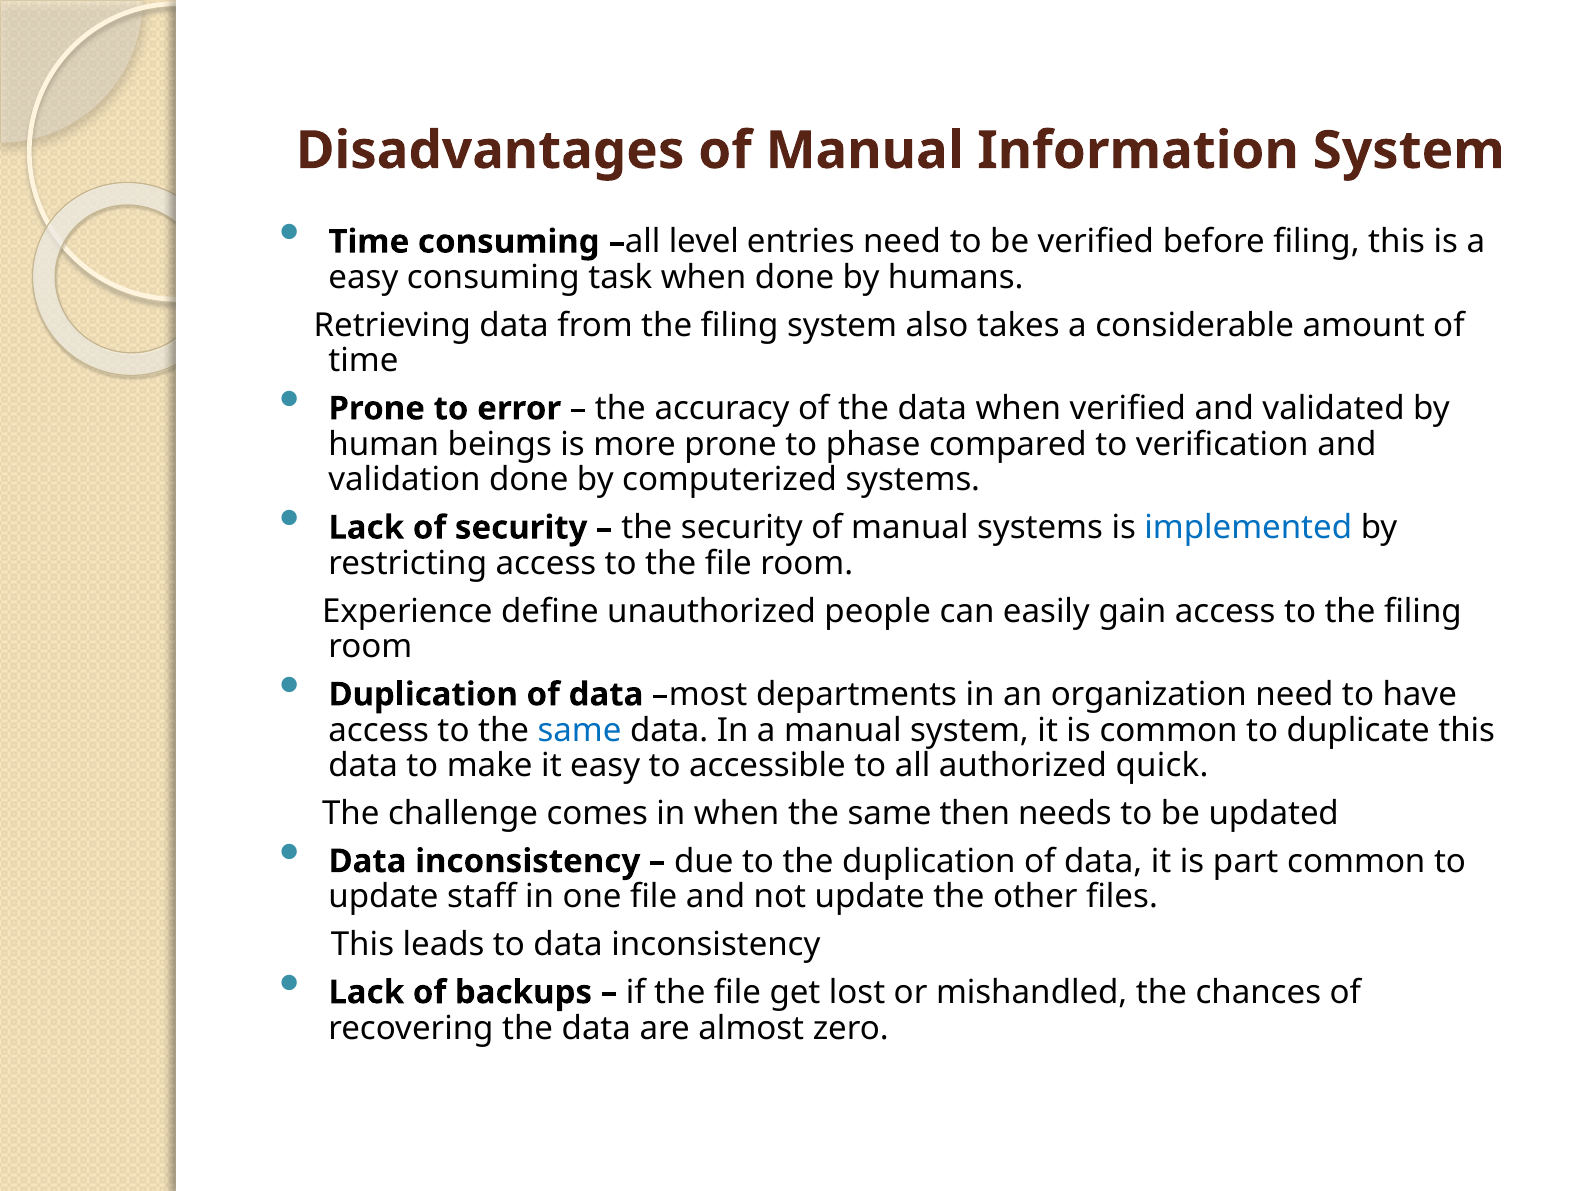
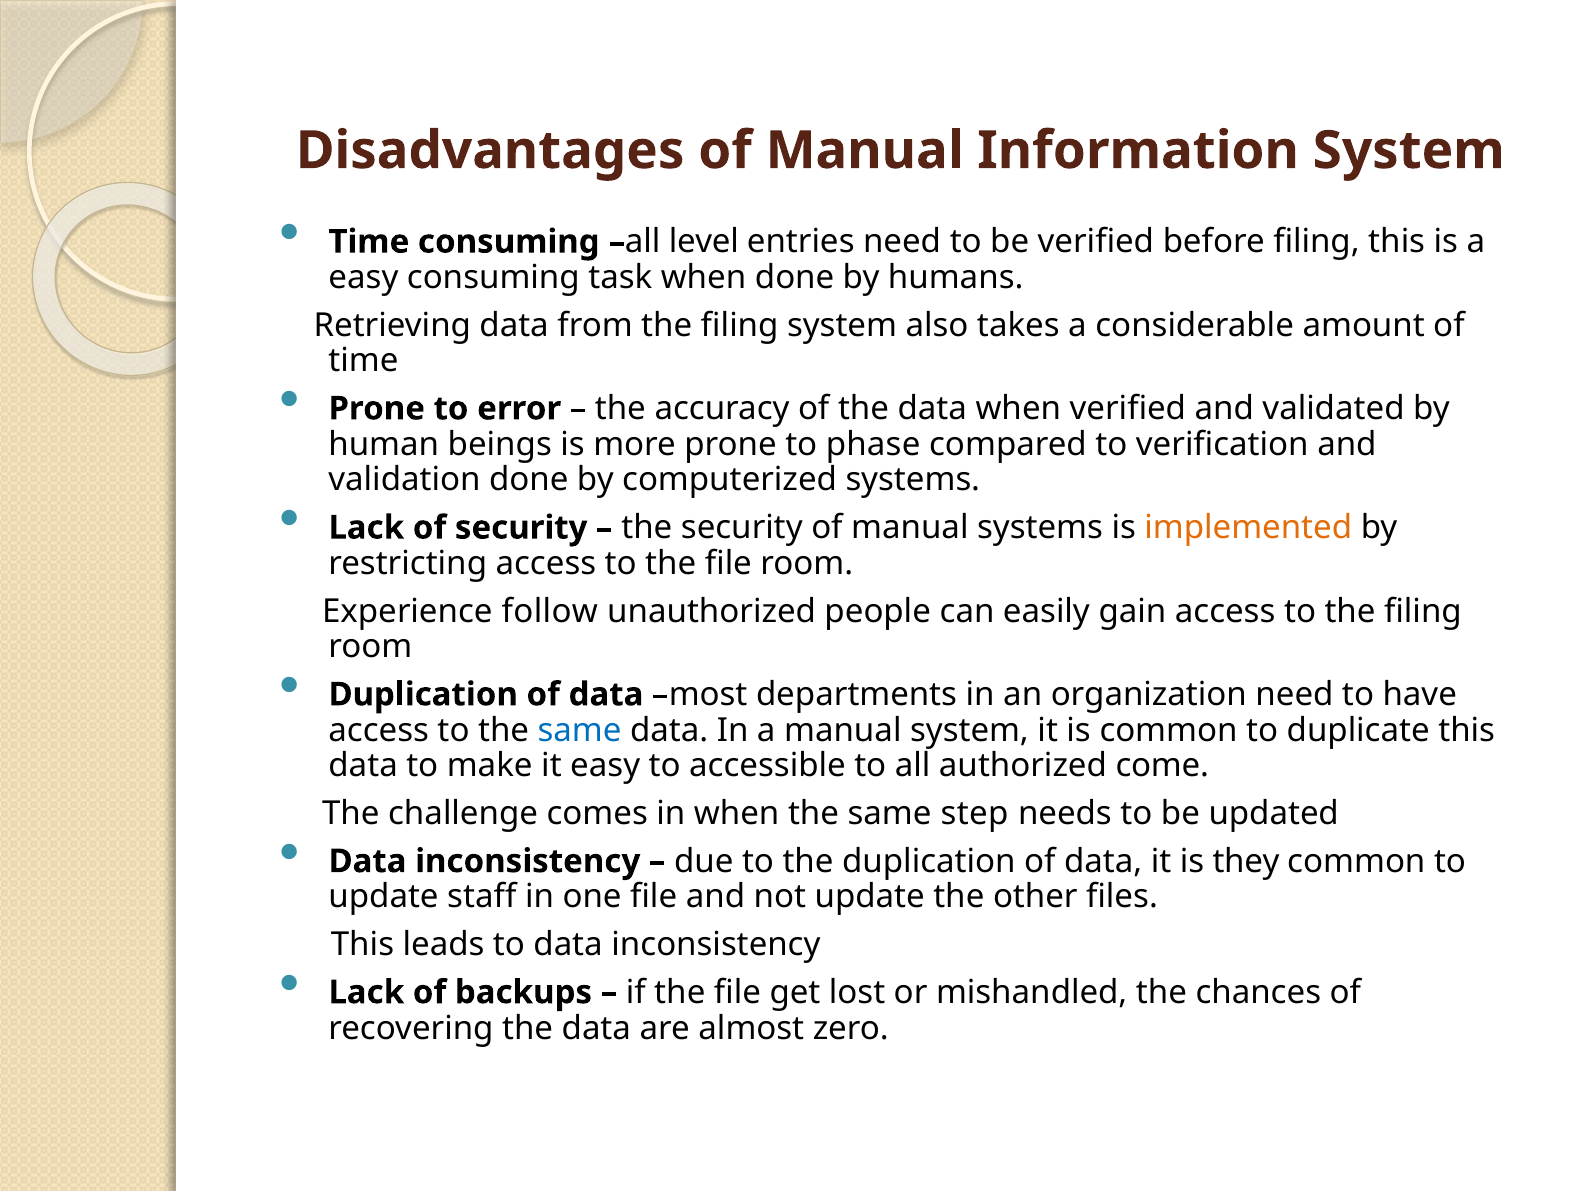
implemented colour: blue -> orange
define: define -> follow
quick: quick -> come
then: then -> step
part: part -> they
